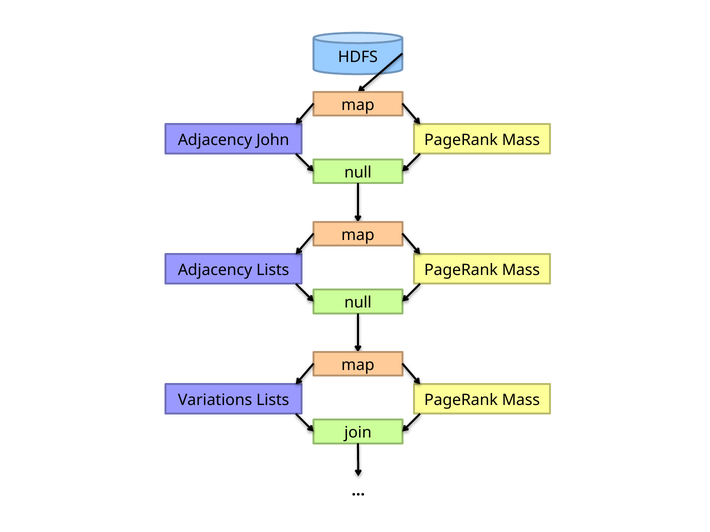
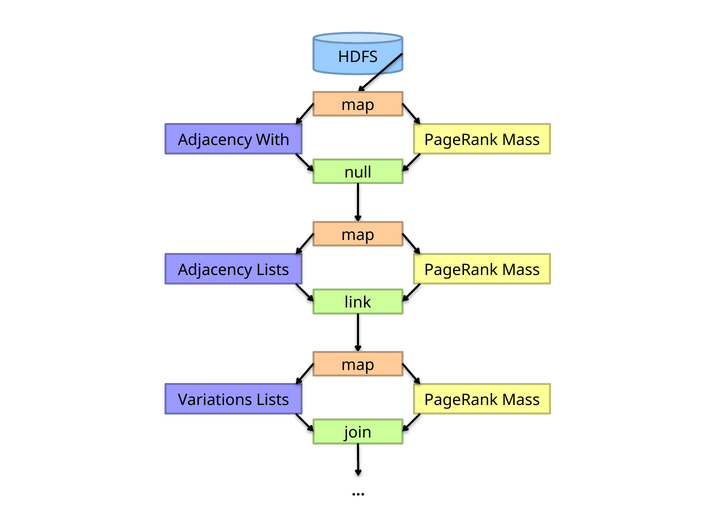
John: John -> With
null at (358, 303): null -> link
